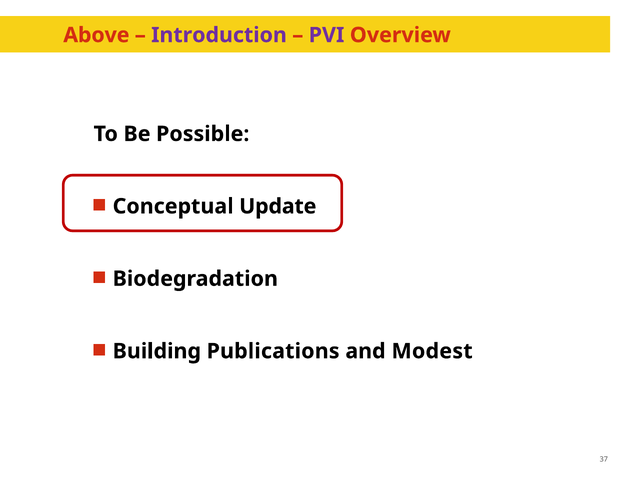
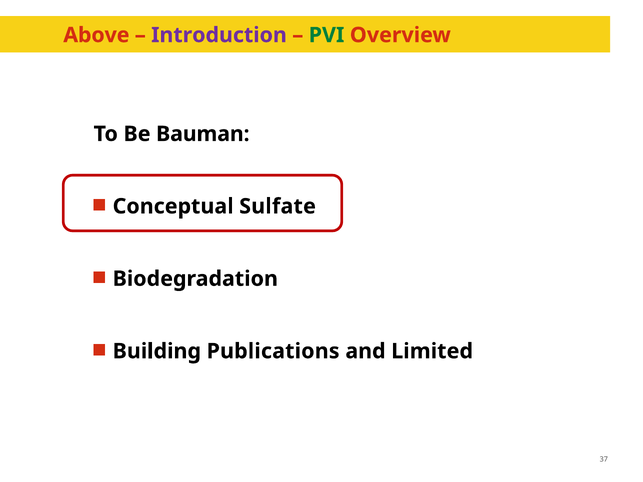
PVI colour: purple -> green
Possible: Possible -> Bauman
Update: Update -> Sulfate
Modest: Modest -> Limited
